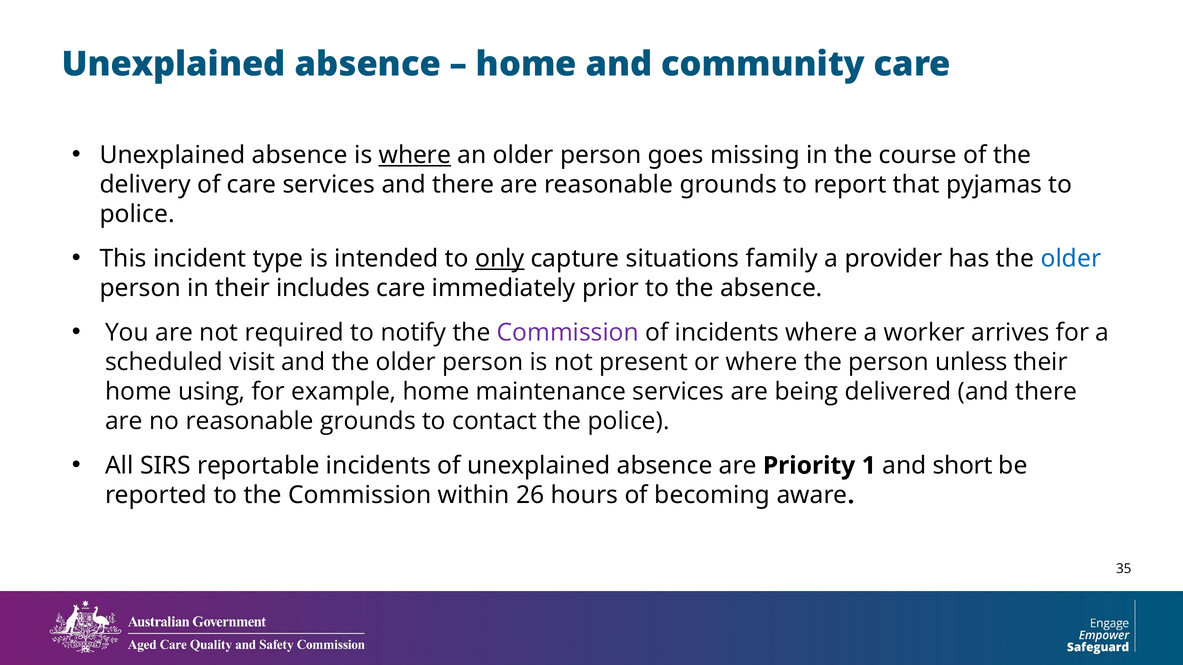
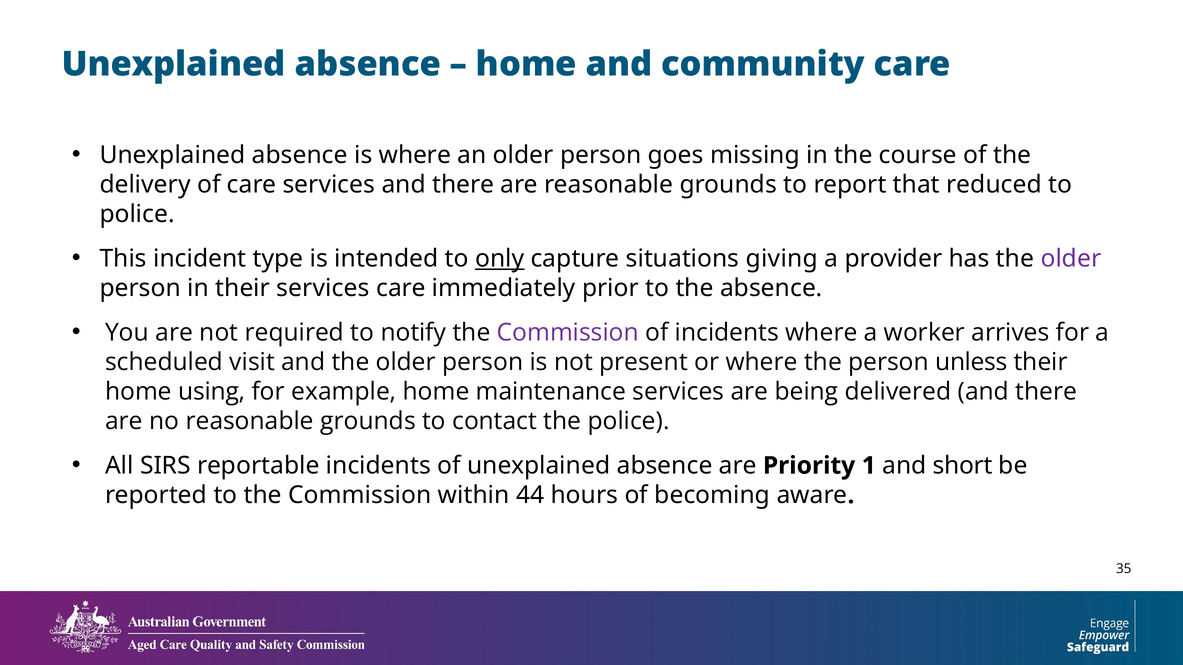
where at (415, 155) underline: present -> none
pyjamas: pyjamas -> reduced
family: family -> giving
older at (1071, 259) colour: blue -> purple
their includes: includes -> services
26: 26 -> 44
